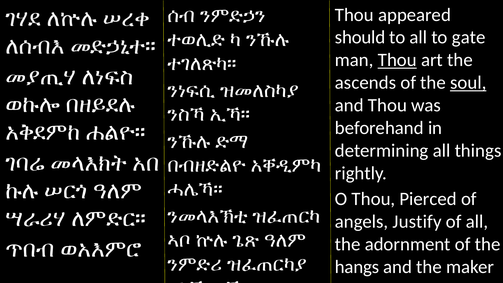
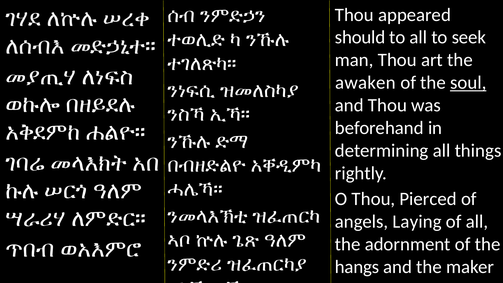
gate: gate -> seek
Thou at (397, 60) underline: present -> none
ascends: ascends -> awaken
Justify: Justify -> Laying
